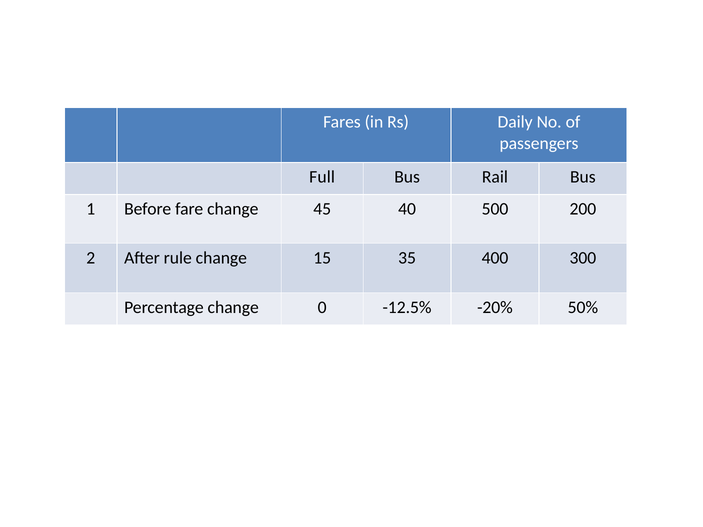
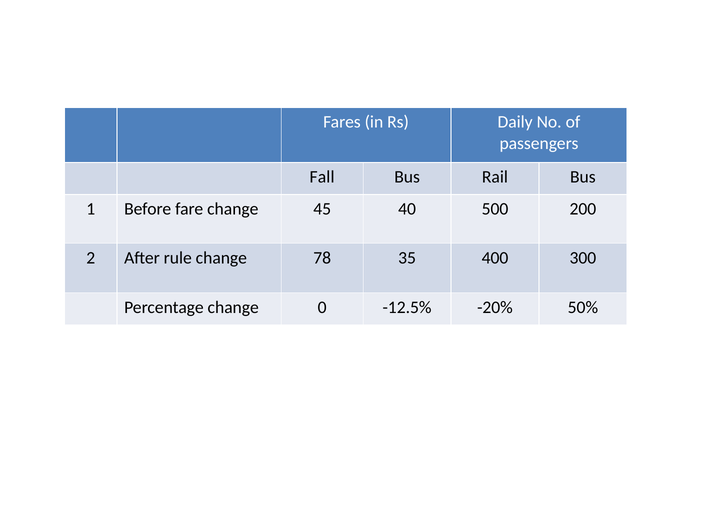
Full: Full -> Fall
15: 15 -> 78
